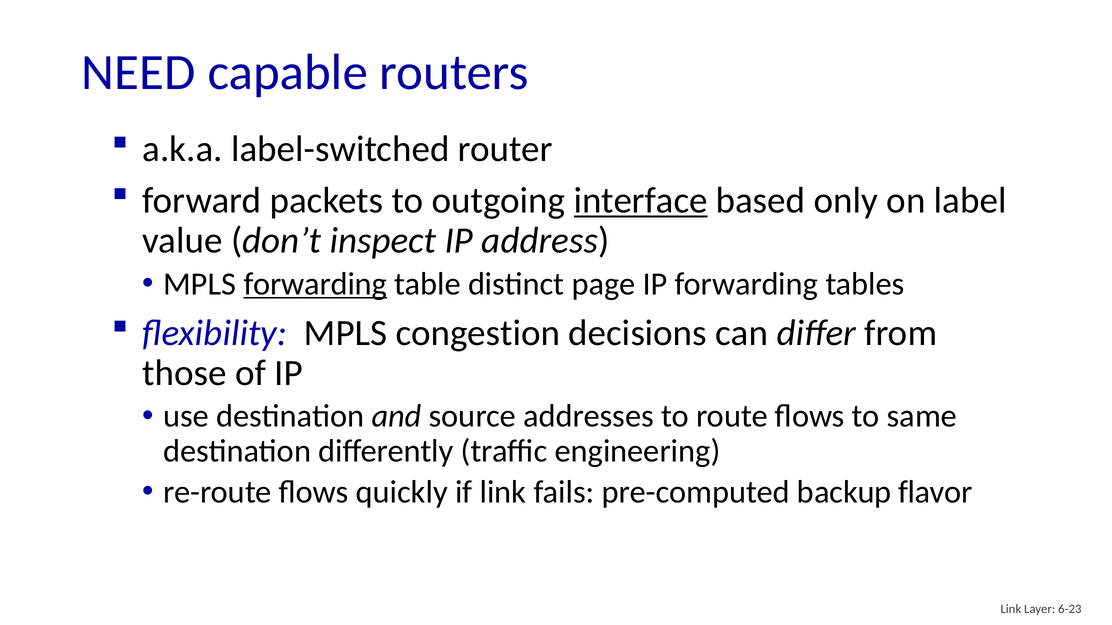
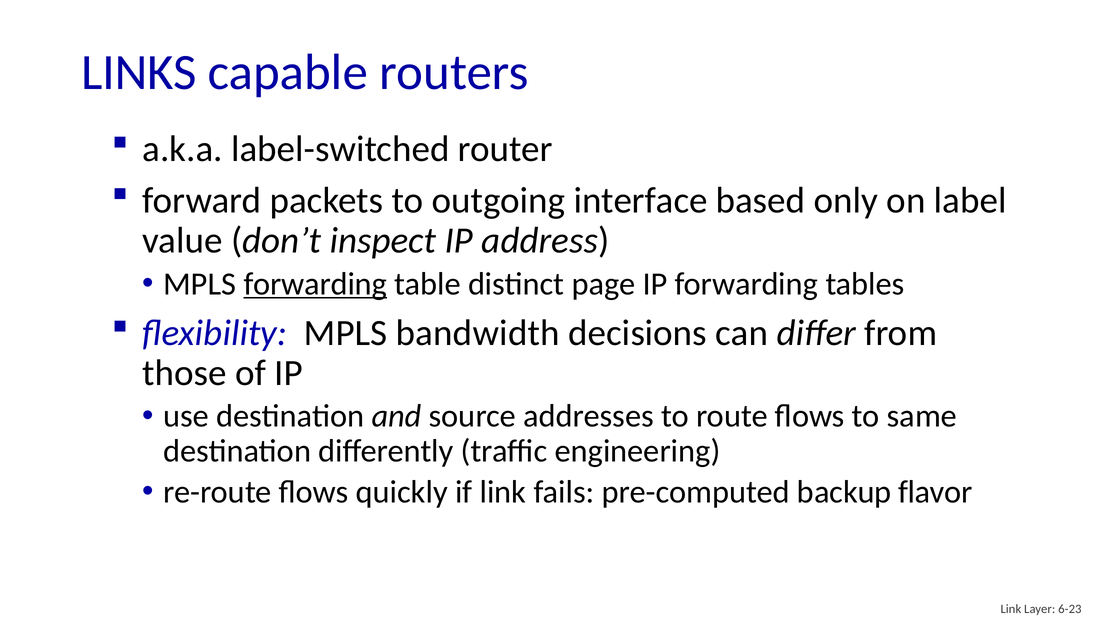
NEED: NEED -> LINKS
interface underline: present -> none
congestion: congestion -> bandwidth
